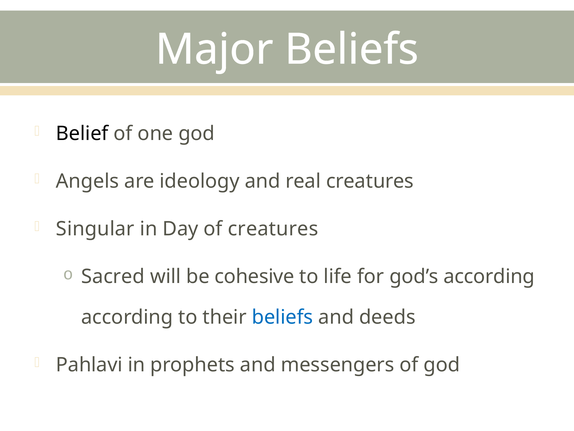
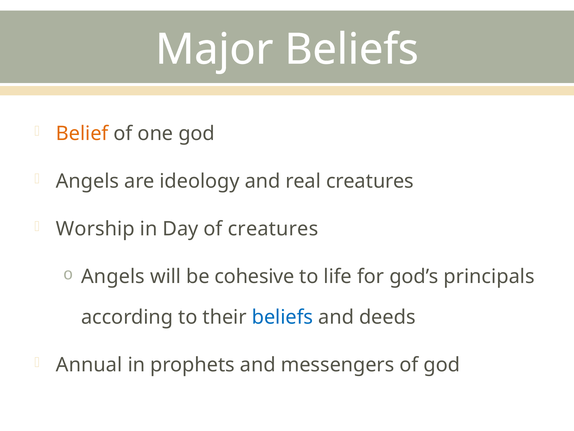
Belief colour: black -> orange
Singular: Singular -> Worship
Sacred at (113, 276): Sacred -> Angels
god’s according: according -> principals
Pahlavi: Pahlavi -> Annual
